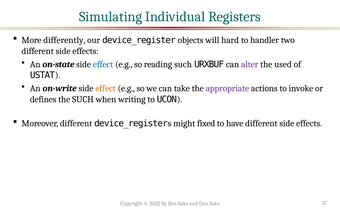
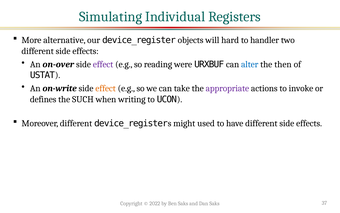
differently: differently -> alternative
on-state: on-state -> on-over
effect at (103, 64) colour: blue -> purple
reading such: such -> were
alter colour: purple -> blue
used: used -> then
fixed: fixed -> used
